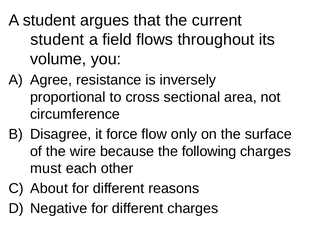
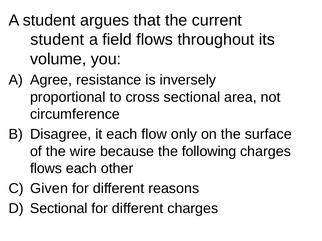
it force: force -> each
must at (46, 169): must -> flows
About: About -> Given
Negative at (59, 209): Negative -> Sectional
